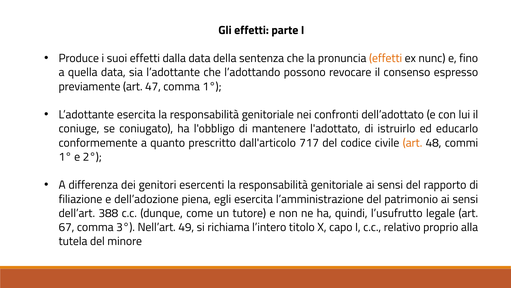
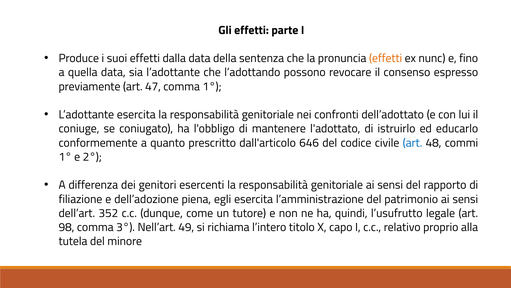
717: 717 -> 646
art at (412, 143) colour: orange -> blue
388: 388 -> 352
67: 67 -> 98
